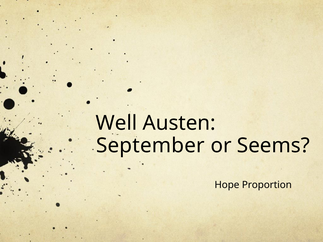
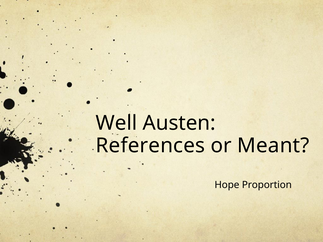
September: September -> References
Seems: Seems -> Meant
